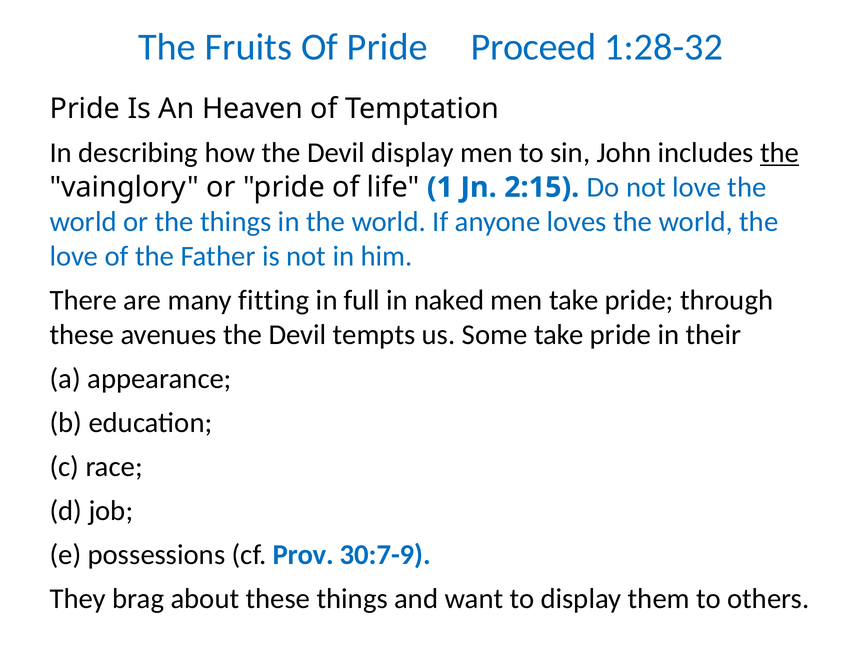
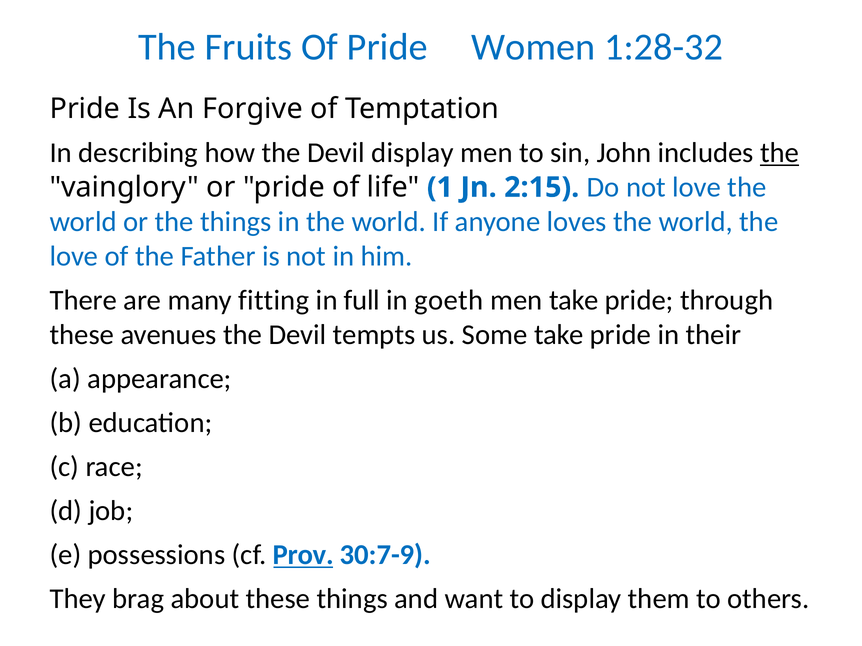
Proceed: Proceed -> Women
Heaven: Heaven -> Forgive
naked: naked -> goeth
Prov underline: none -> present
